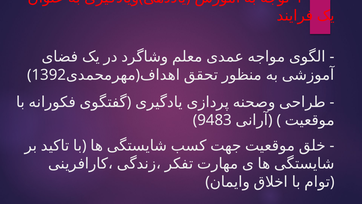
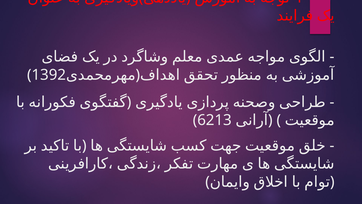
9483: 9483 -> 6213
